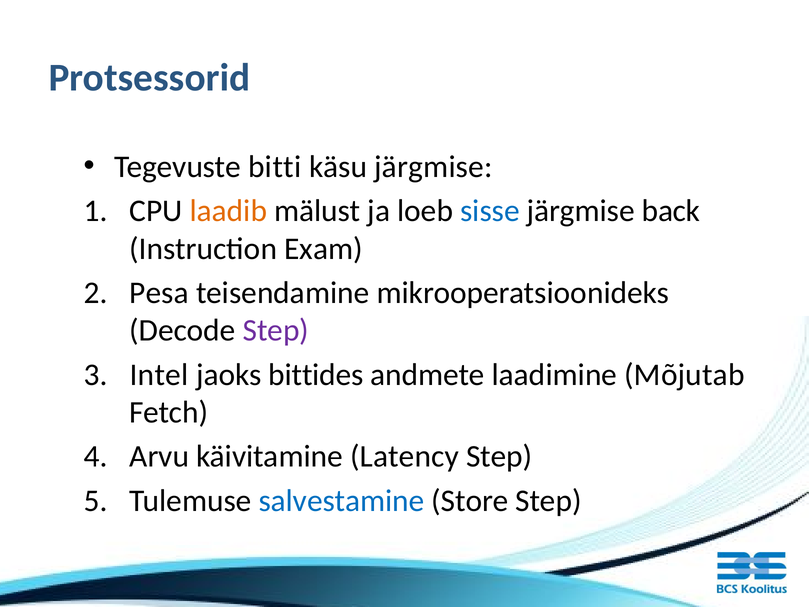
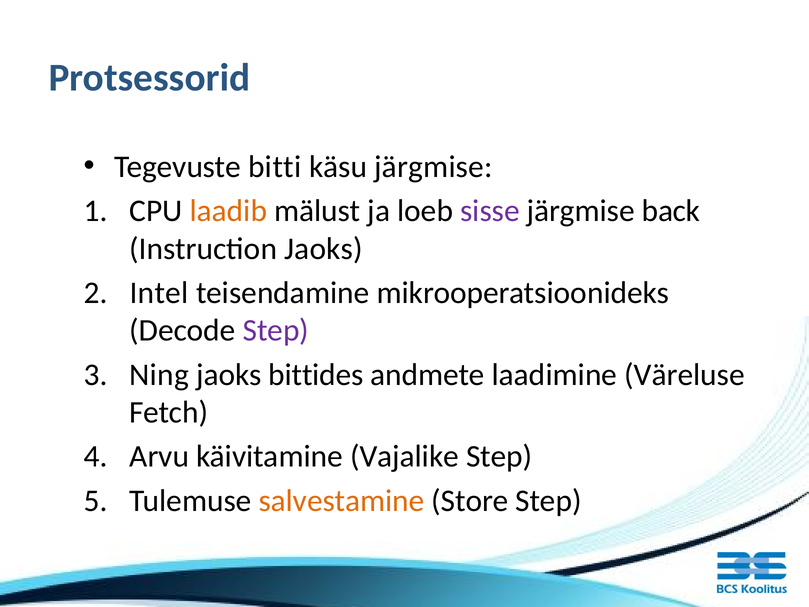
sisse colour: blue -> purple
Instruction Exam: Exam -> Jaoks
Pesa: Pesa -> Intel
Intel: Intel -> Ning
Mõjutab: Mõjutab -> Väreluse
Latency: Latency -> Vajalike
salvestamine colour: blue -> orange
